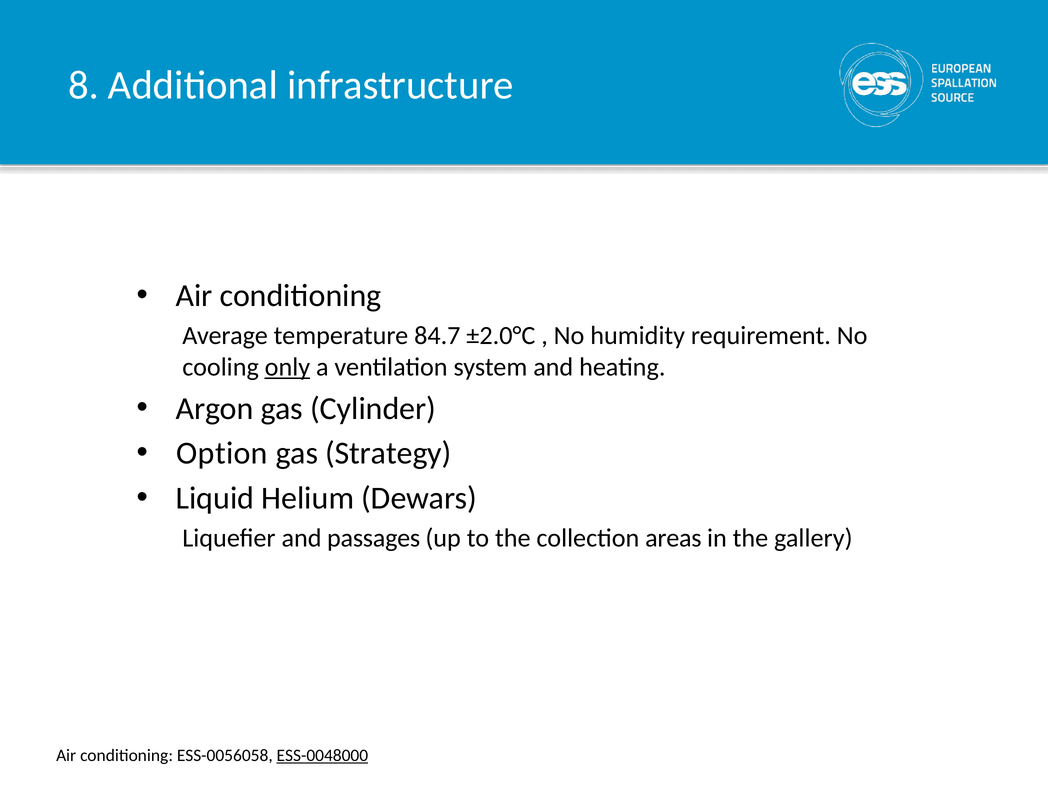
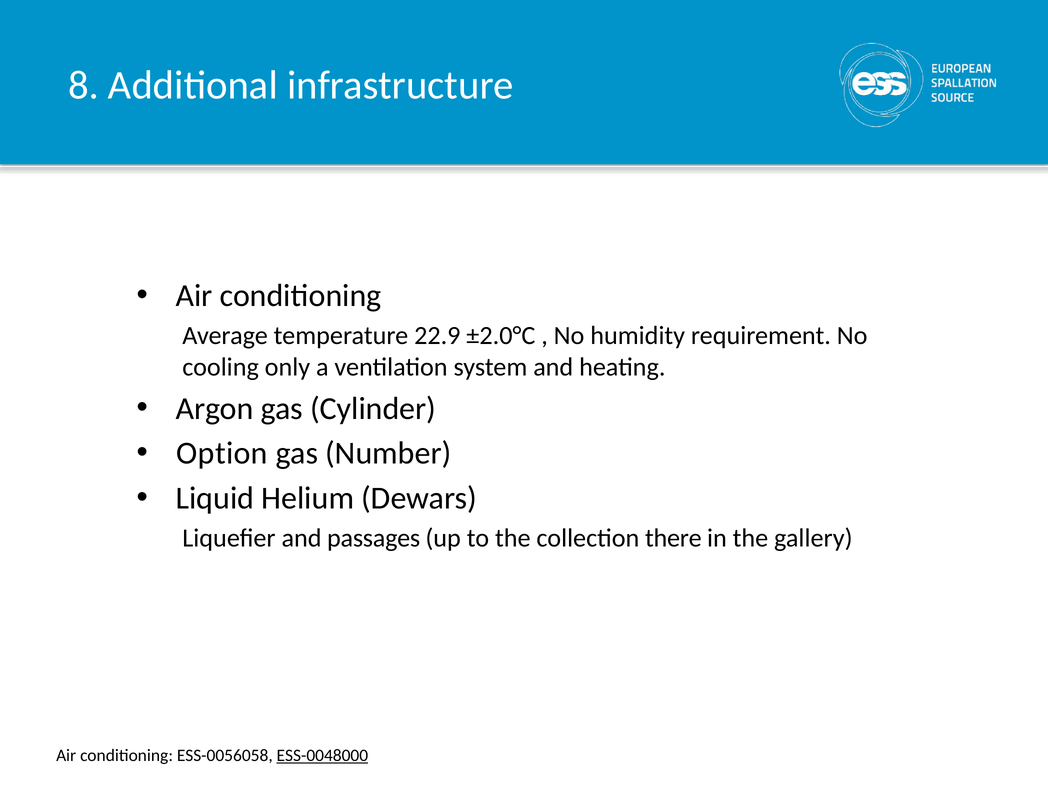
84.7: 84.7 -> 22.9
only underline: present -> none
Strategy: Strategy -> Number
areas: areas -> there
